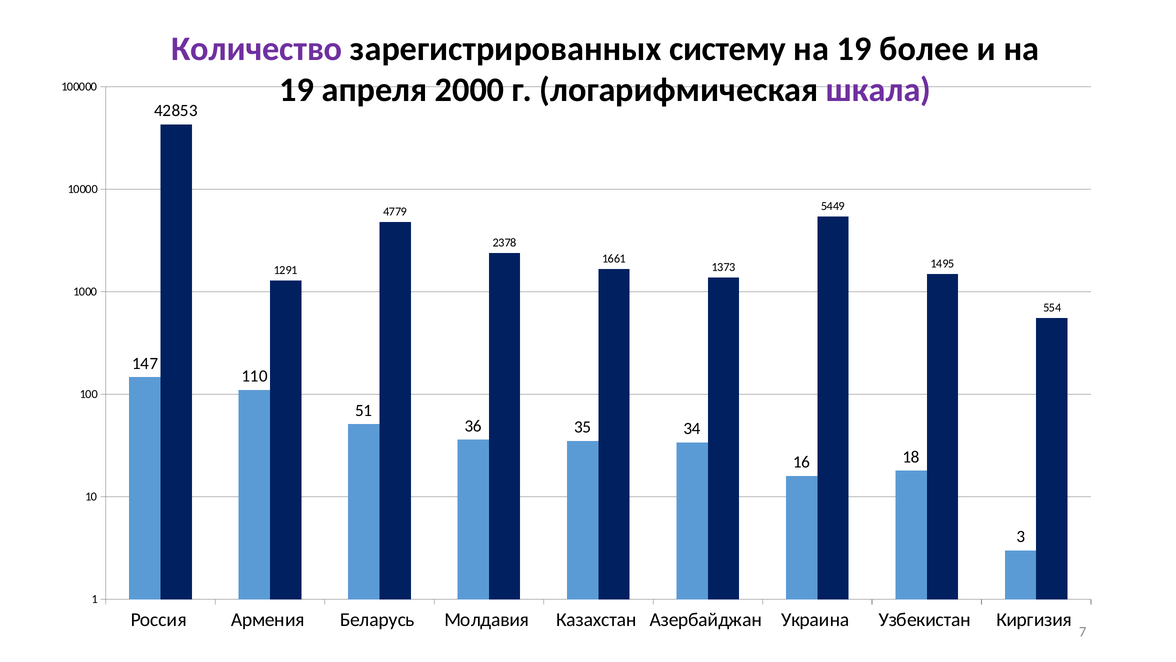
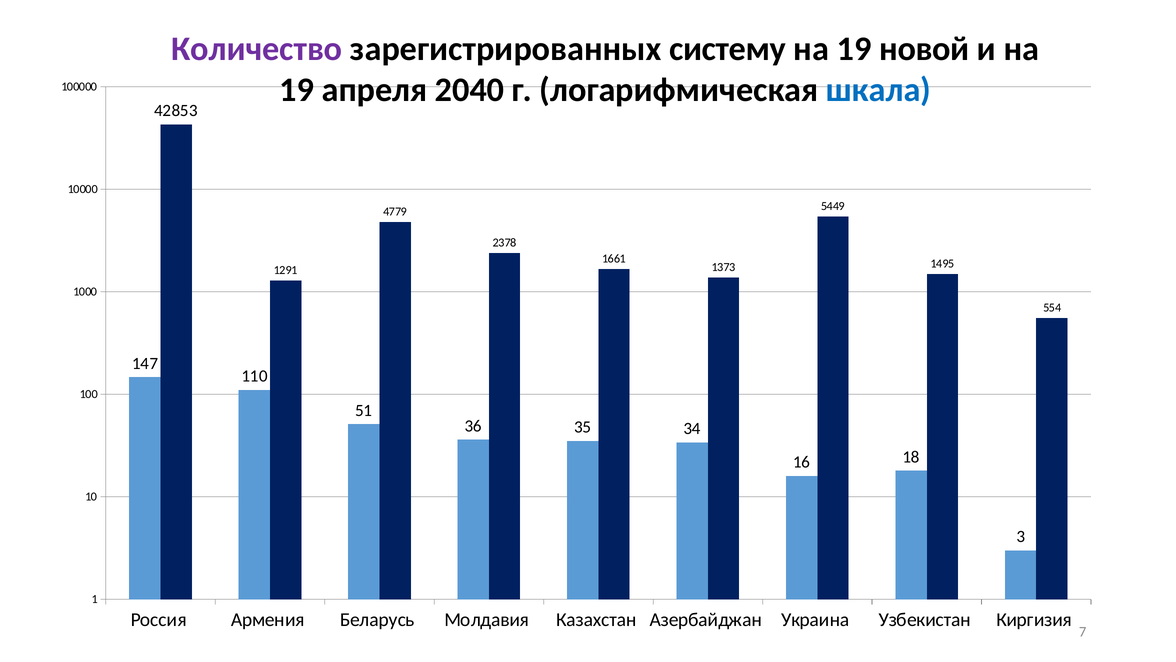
более: более -> новой
2000: 2000 -> 2040
шкала colour: purple -> blue
